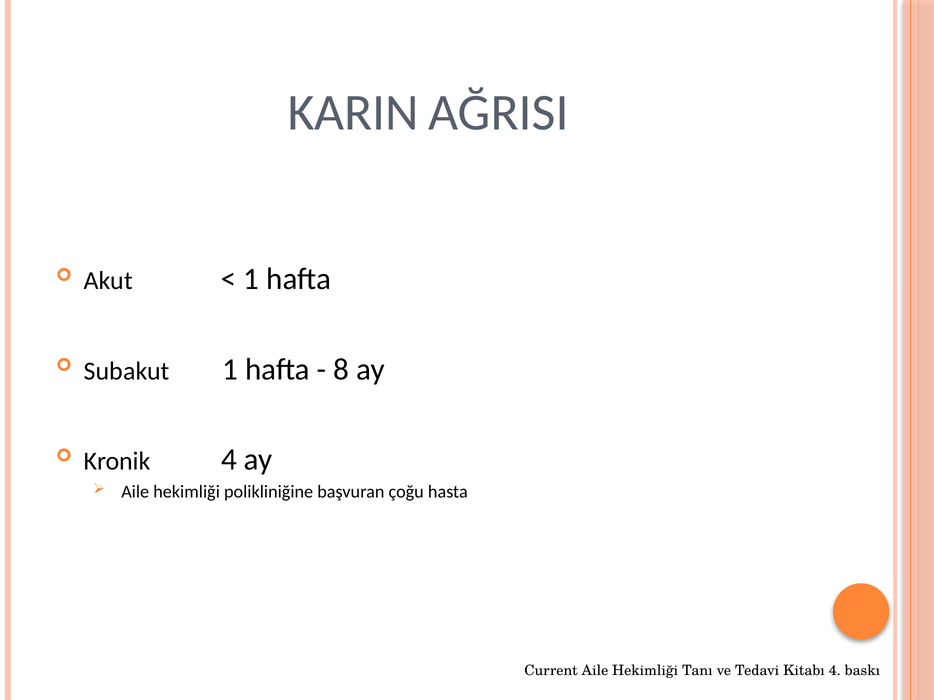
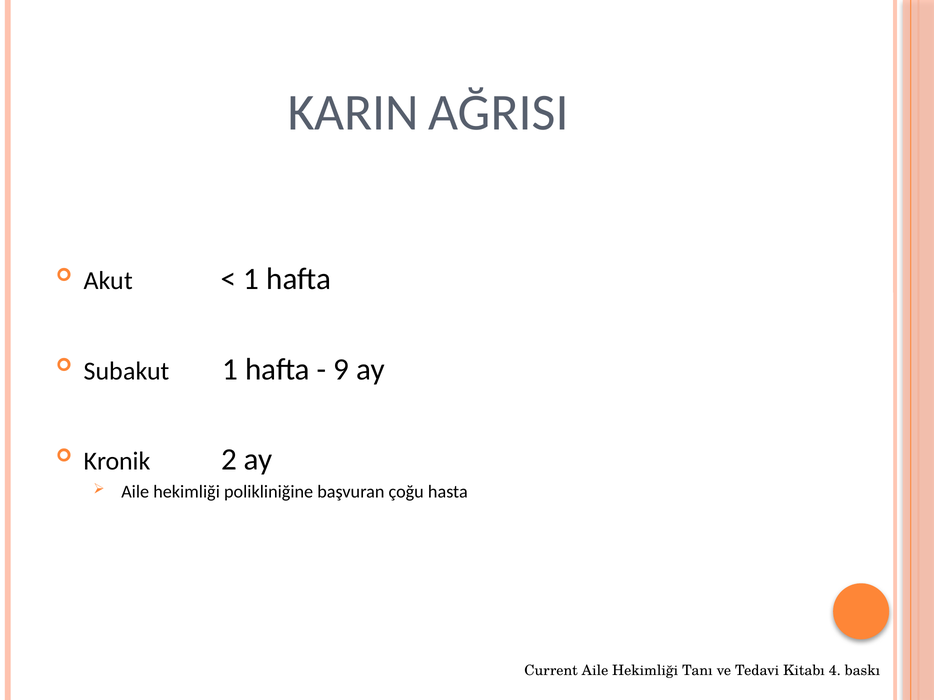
8: 8 -> 9
Kronik 4: 4 -> 2
